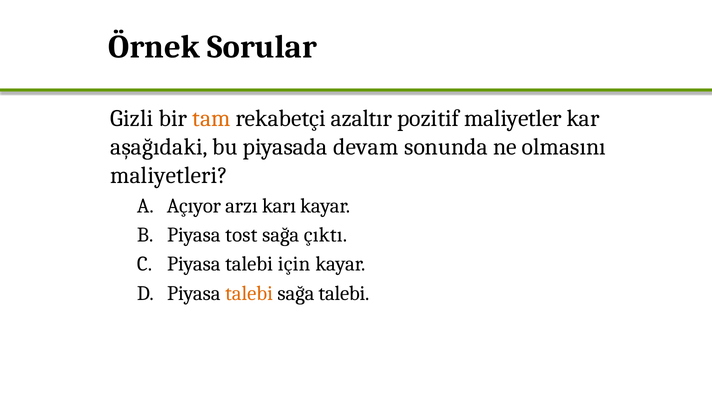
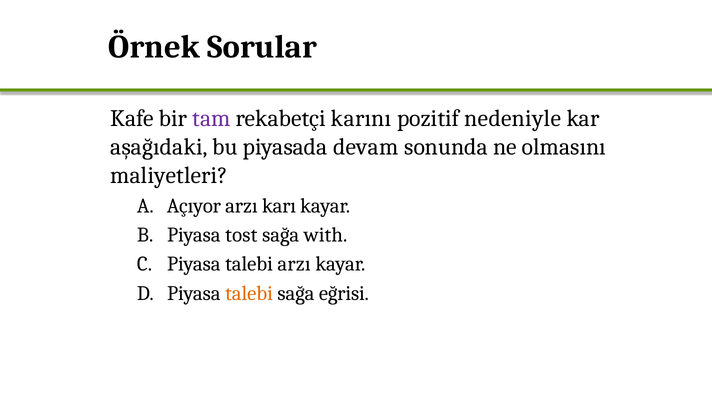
Gizli: Gizli -> Kafe
tam colour: orange -> purple
azaltır: azaltır -> karını
maliyetler: maliyetler -> nedeniyle
çıktı: çıktı -> with
talebi için: için -> arzı
sağa talebi: talebi -> eğrisi
